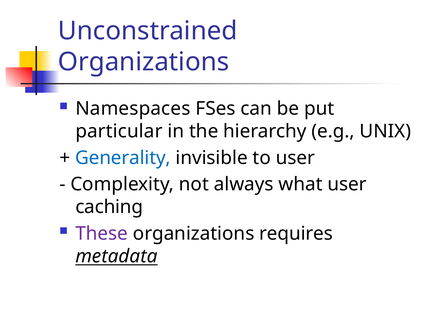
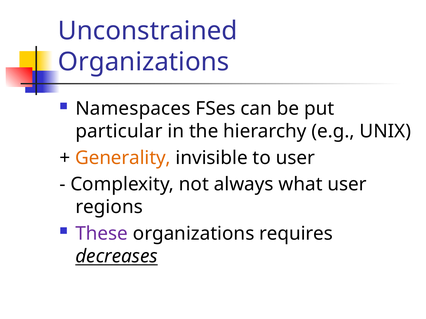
Generality colour: blue -> orange
caching: caching -> regions
metadata: metadata -> decreases
